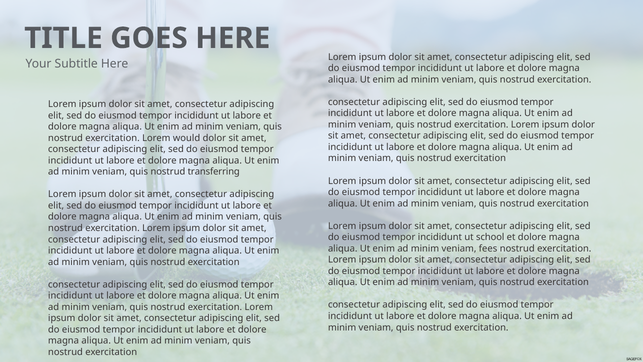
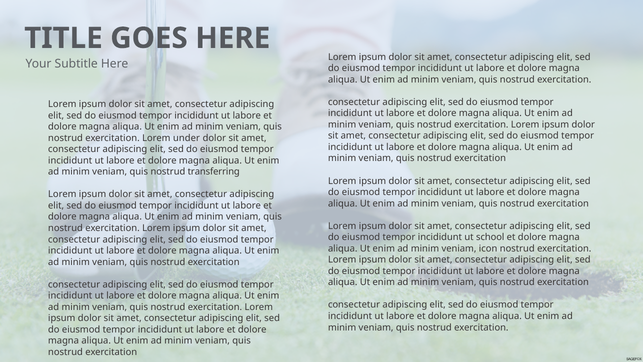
would: would -> under
fees: fees -> icon
